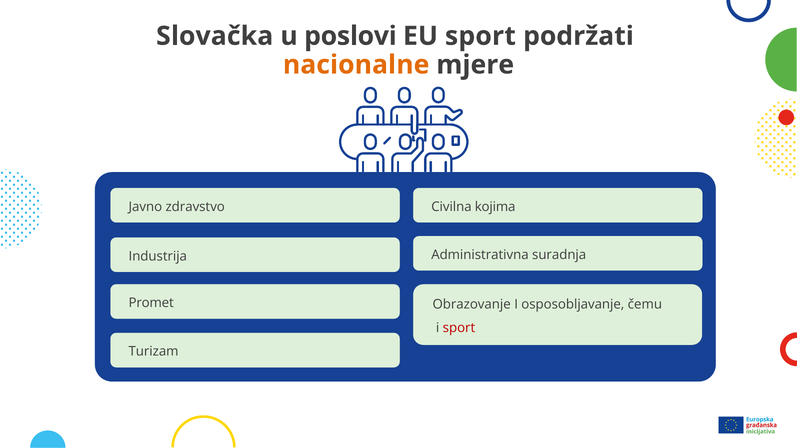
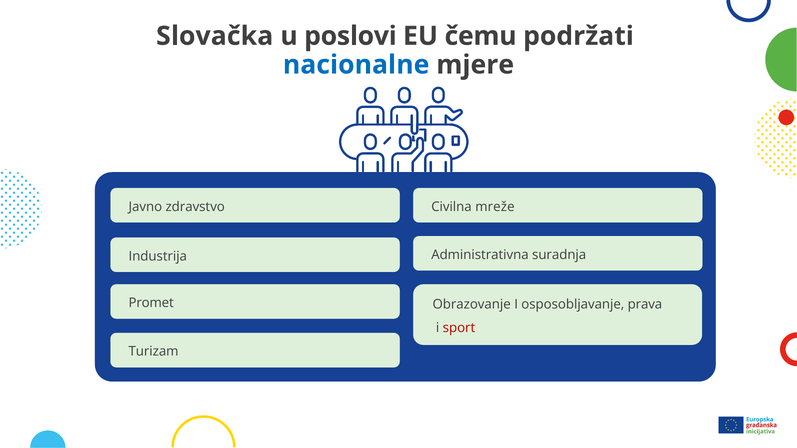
EU sport: sport -> čemu
nacionalne colour: orange -> blue
kojima: kojima -> mreže
čemu: čemu -> prava
